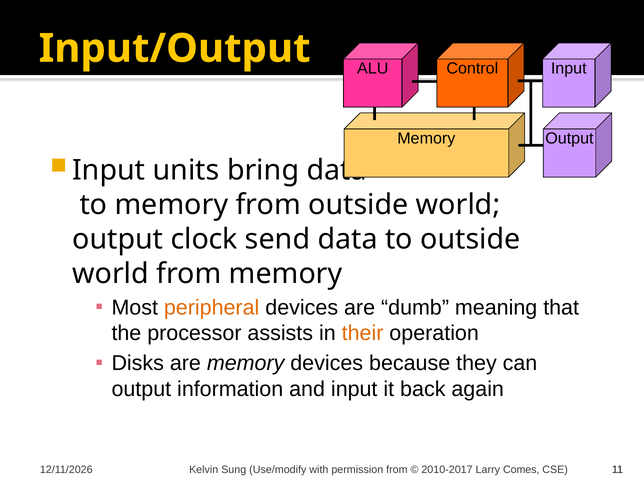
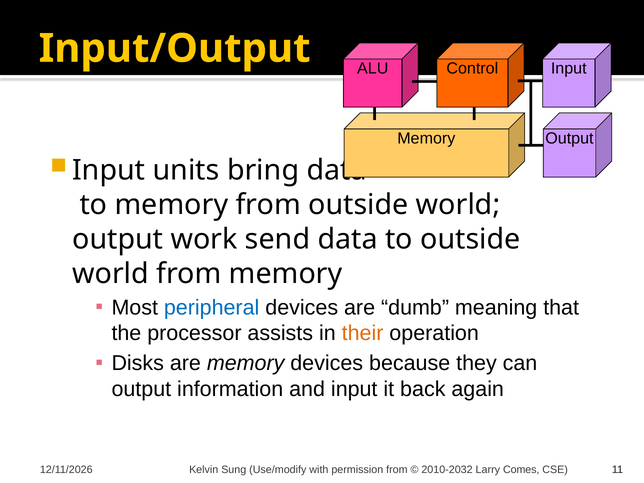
clock: clock -> work
peripheral colour: orange -> blue
2010-2017: 2010-2017 -> 2010-2032
